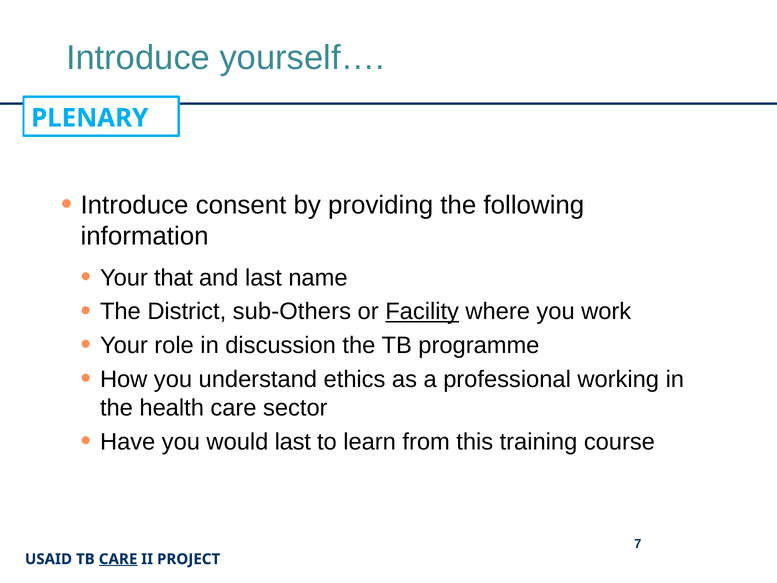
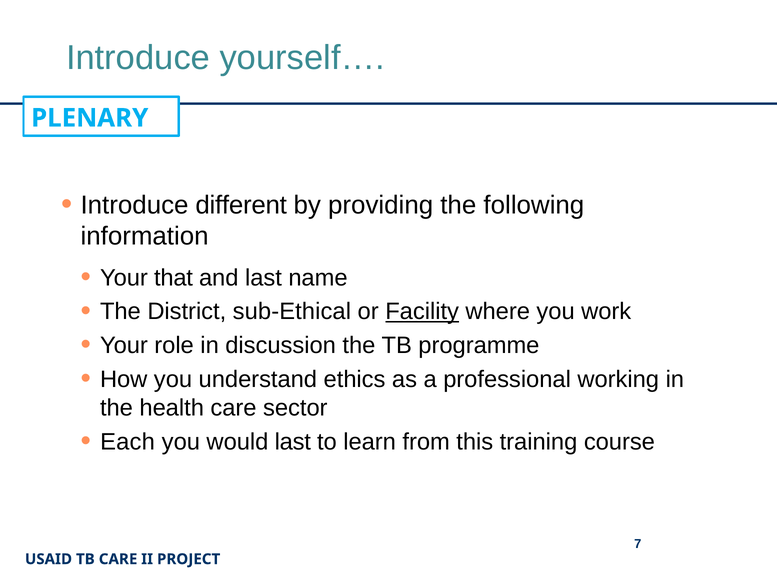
consent: consent -> different
sub-Others: sub-Others -> sub-Ethical
Have: Have -> Each
CARE at (118, 559) underline: present -> none
